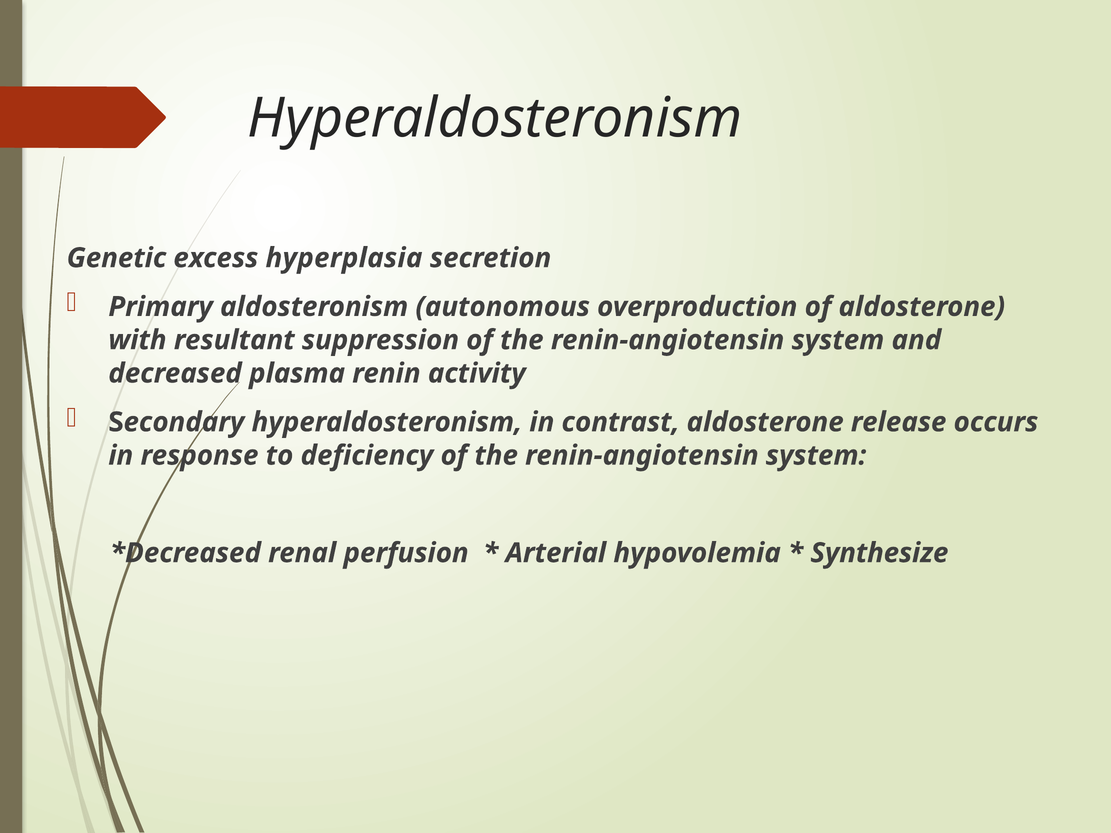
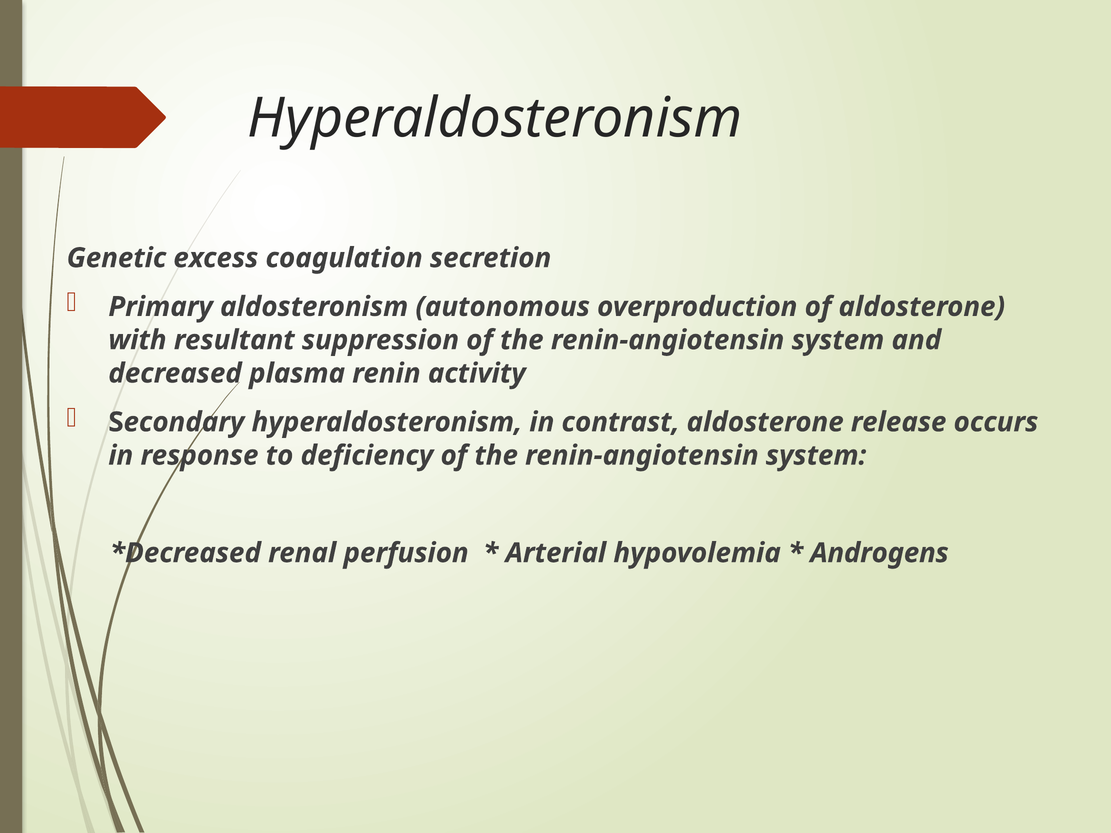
hyperplasia: hyperplasia -> coagulation
Synthesize: Synthesize -> Androgens
